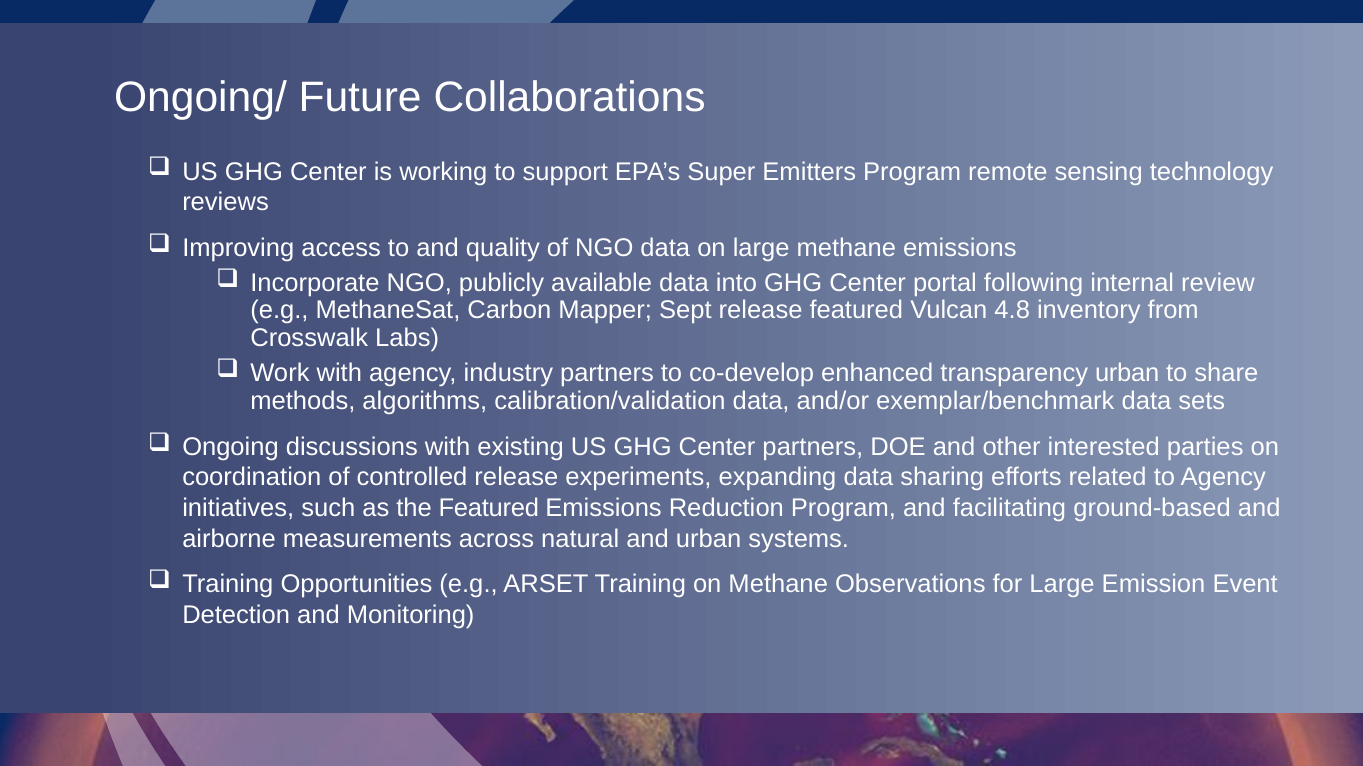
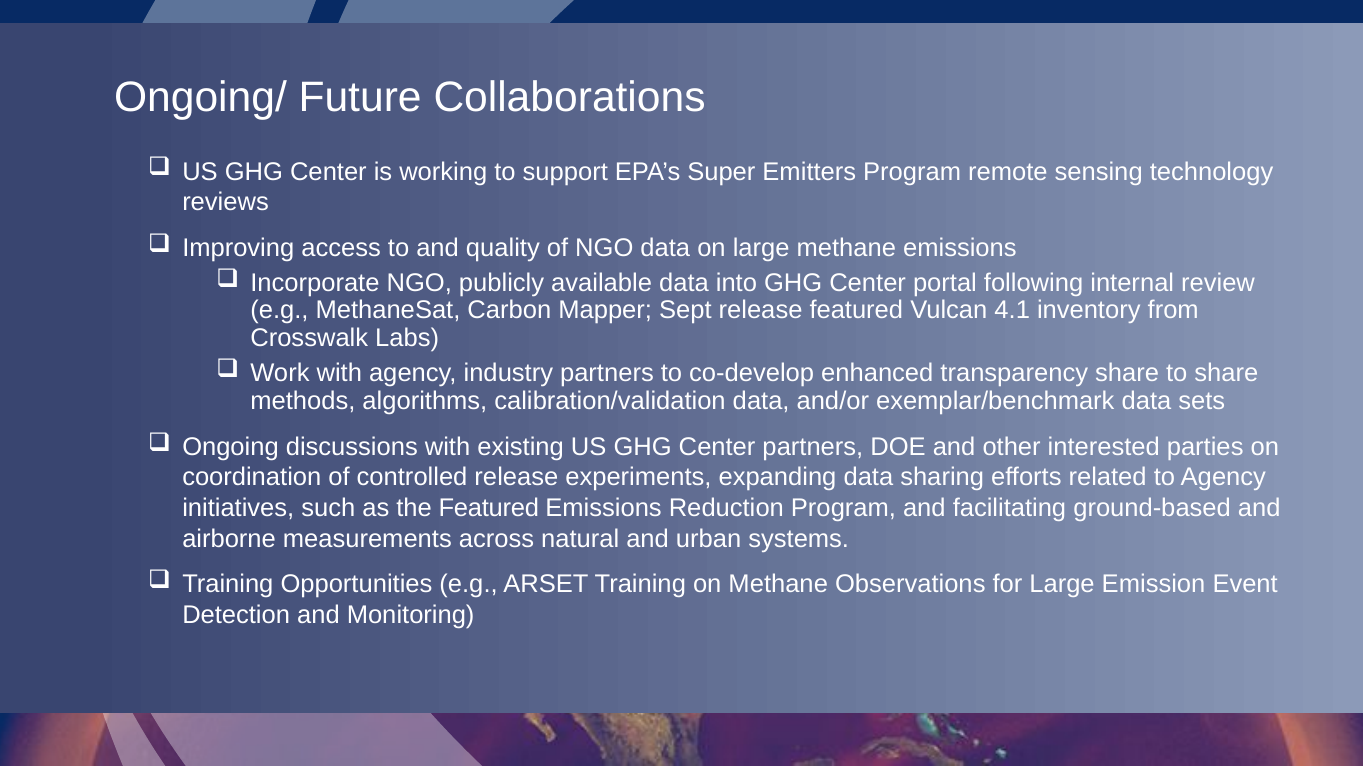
4.8: 4.8 -> 4.1
transparency urban: urban -> share
